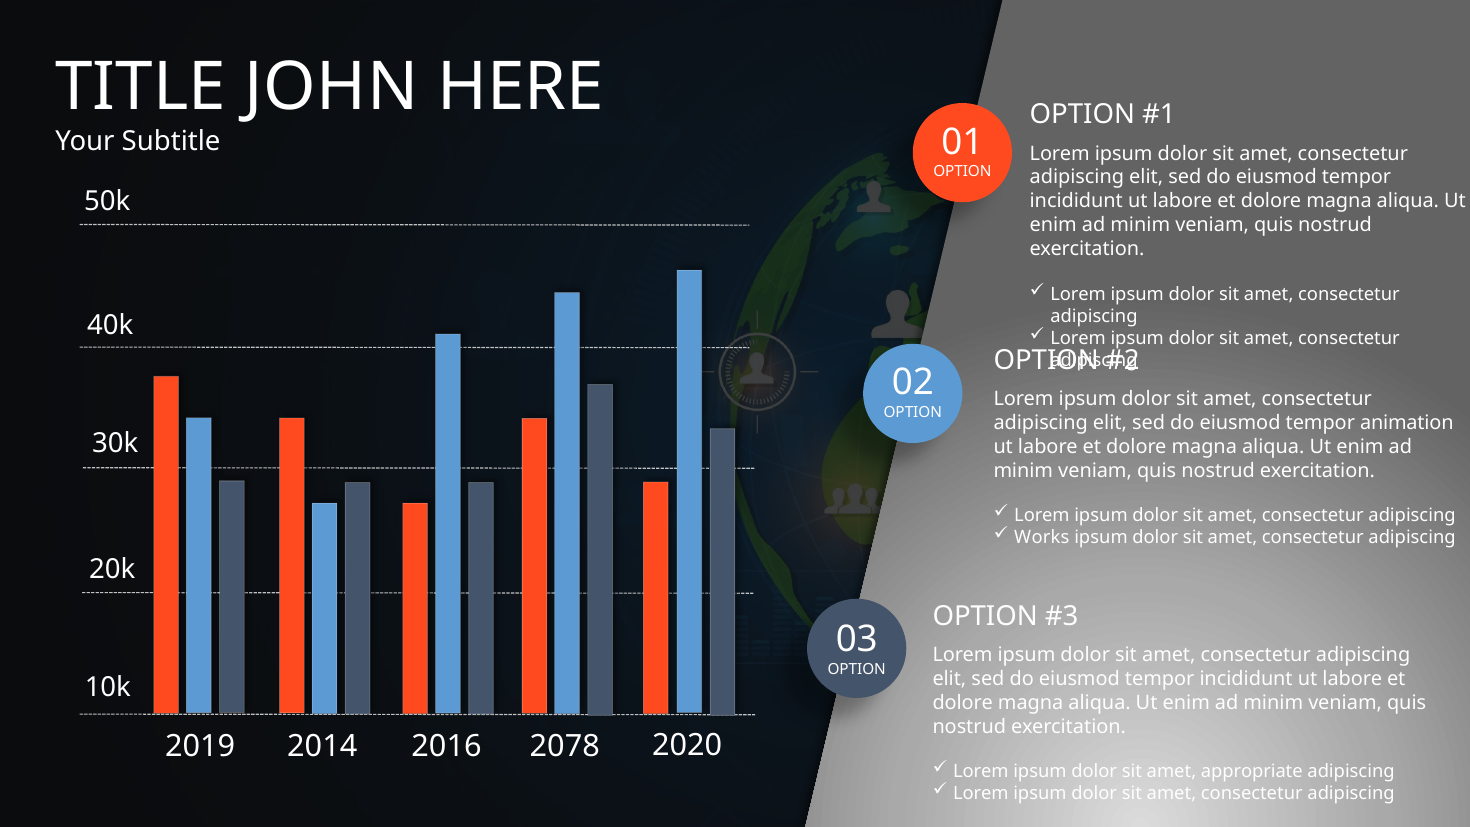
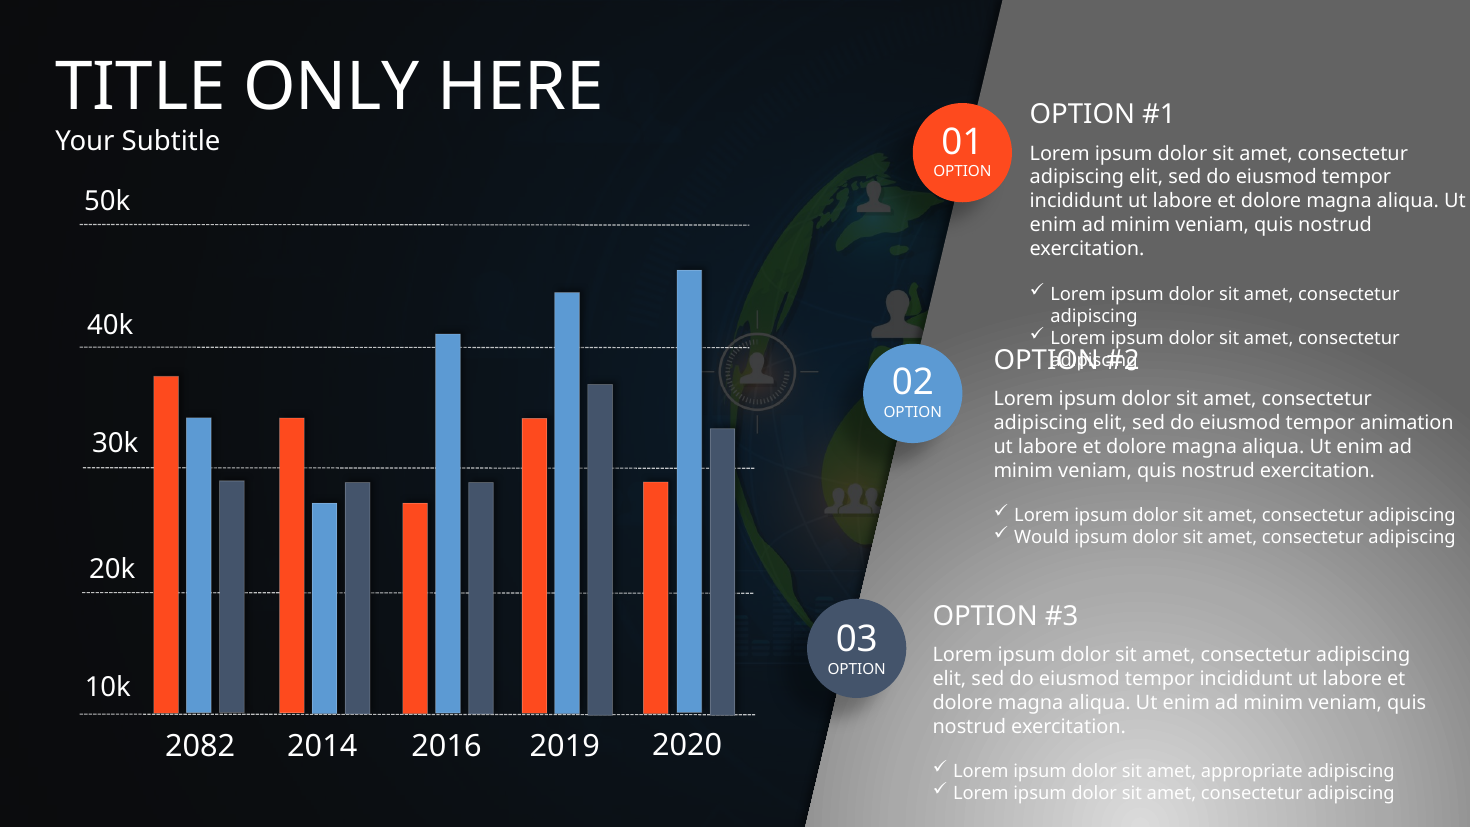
JOHN: JOHN -> ONLY
Works: Works -> Would
2019: 2019 -> 2082
2078: 2078 -> 2019
